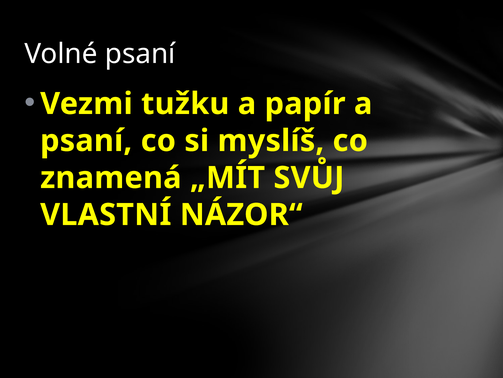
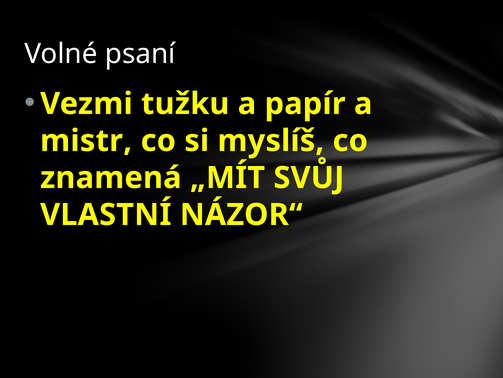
psaní at (86, 141): psaní -> mistr
